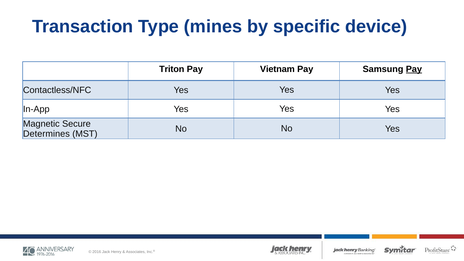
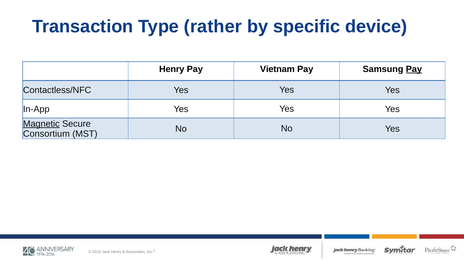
mines: mines -> rather
Triton at (172, 69): Triton -> Henry
Magnetic underline: none -> present
Determines: Determines -> Consortium
